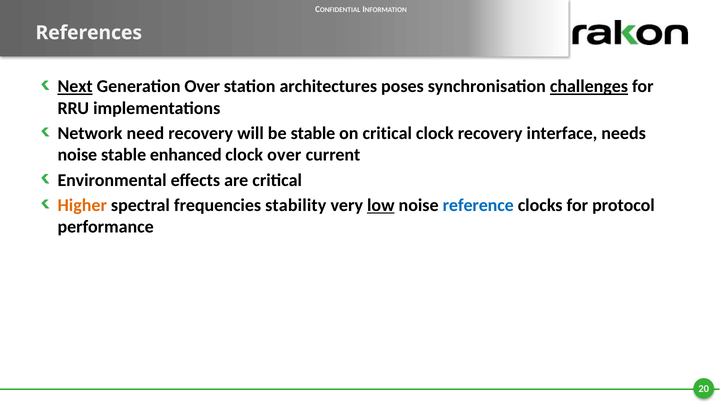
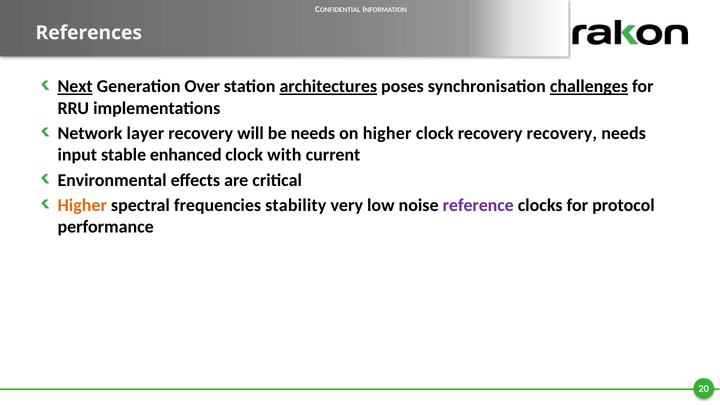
architectures underline: none -> present
need: need -> layer
be stable: stable -> needs
on critical: critical -> higher
recovery interface: interface -> recovery
noise at (77, 155): noise -> input
clock over: over -> with
low underline: present -> none
reference colour: blue -> purple
